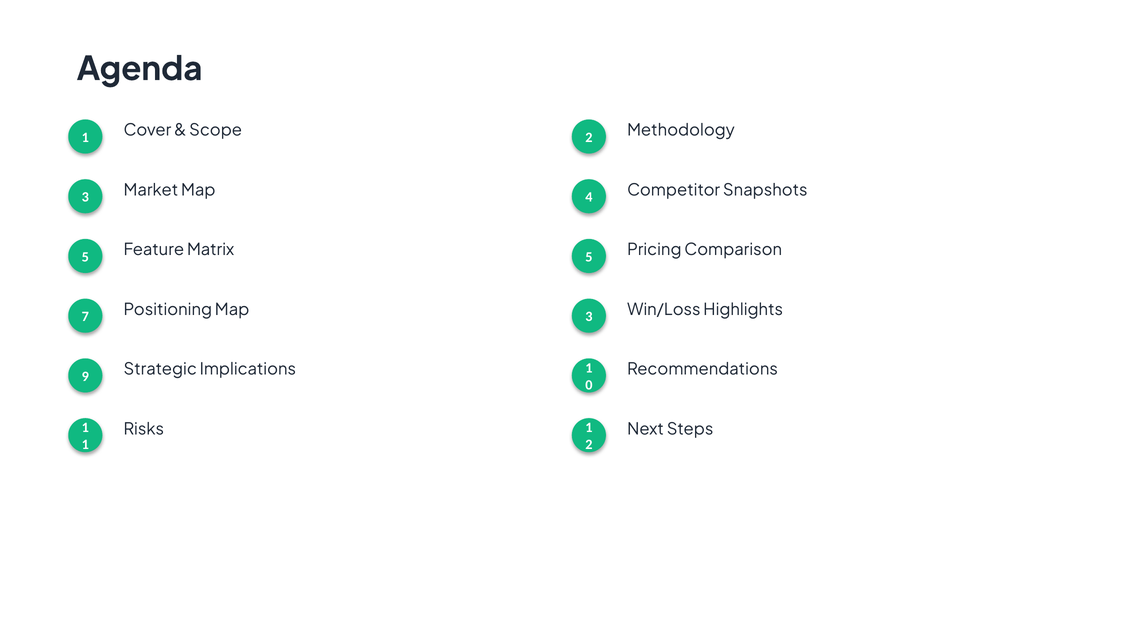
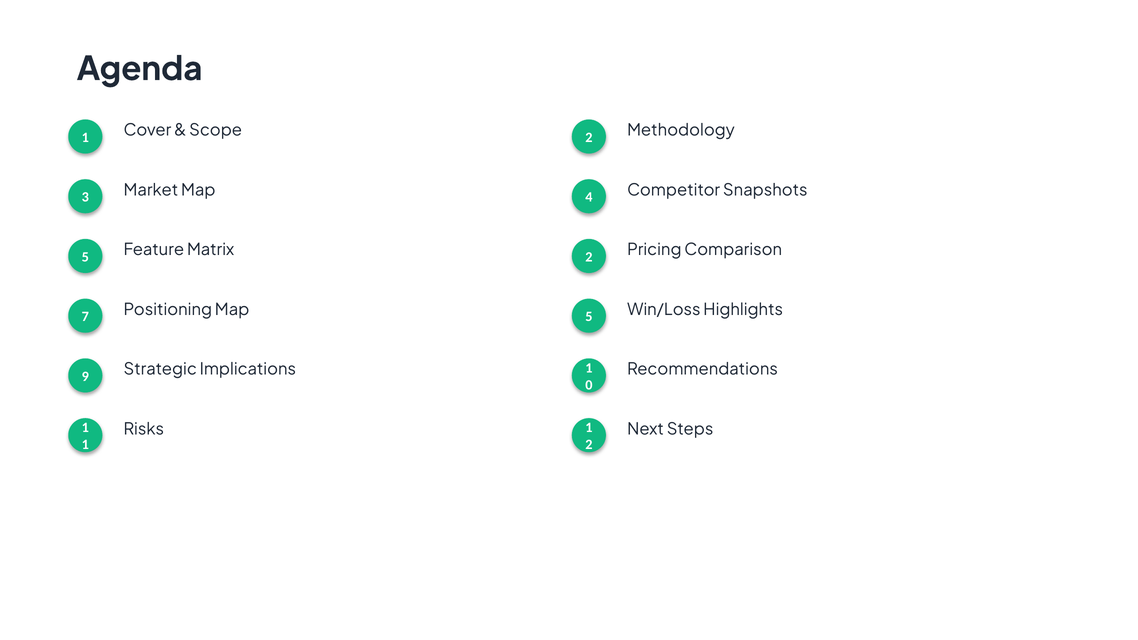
Matrix 5: 5 -> 2
Map 3: 3 -> 5
